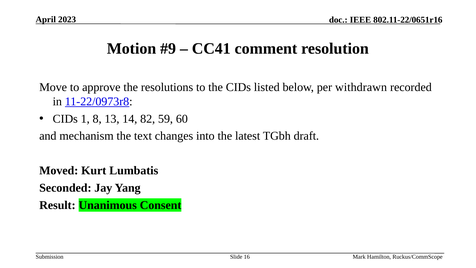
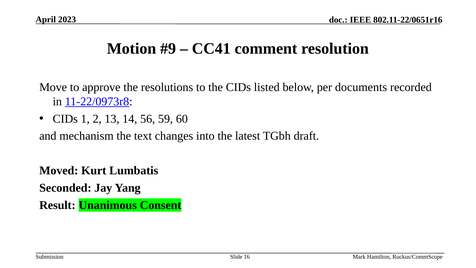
withdrawn: withdrawn -> documents
8: 8 -> 2
82: 82 -> 56
